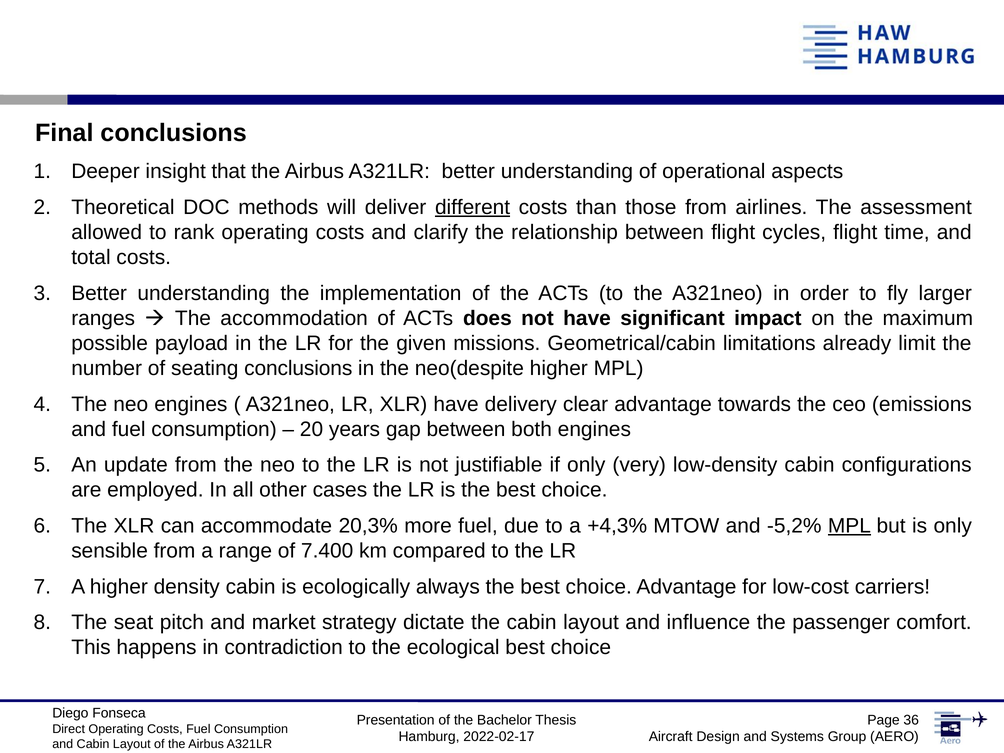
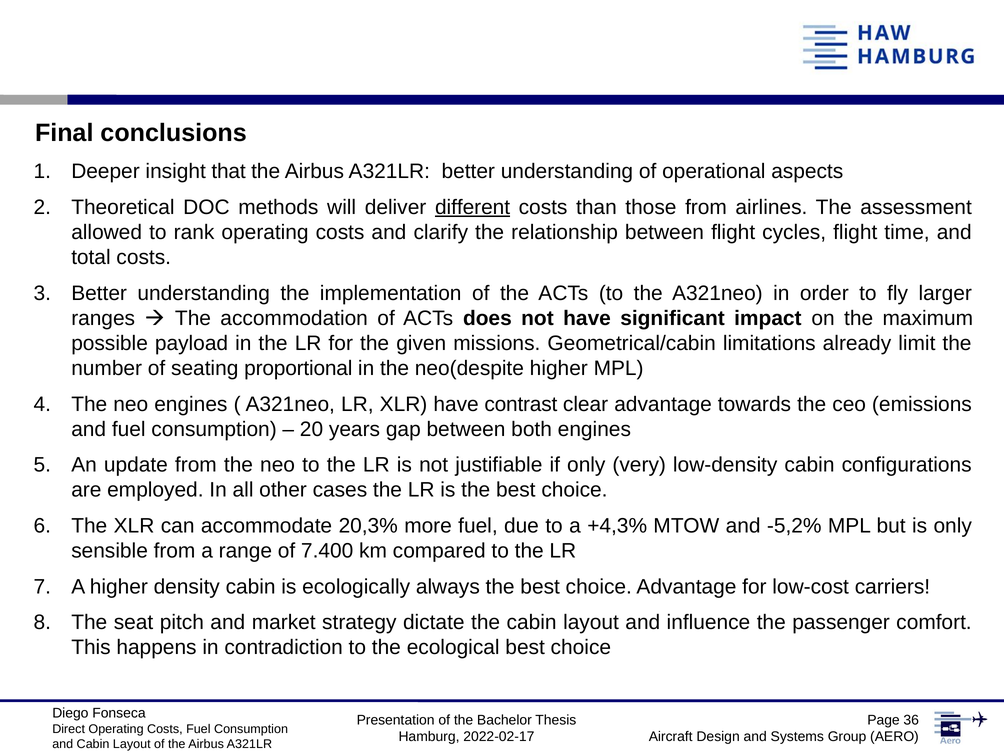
seating conclusions: conclusions -> proportional
delivery: delivery -> contrast
MPL at (849, 526) underline: present -> none
